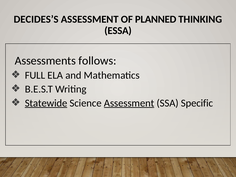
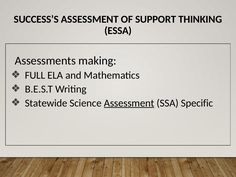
DECIDES’S: DECIDES’S -> SUCCESS’S
PLANNED: PLANNED -> SUPPORT
follows: follows -> making
Statewide underline: present -> none
